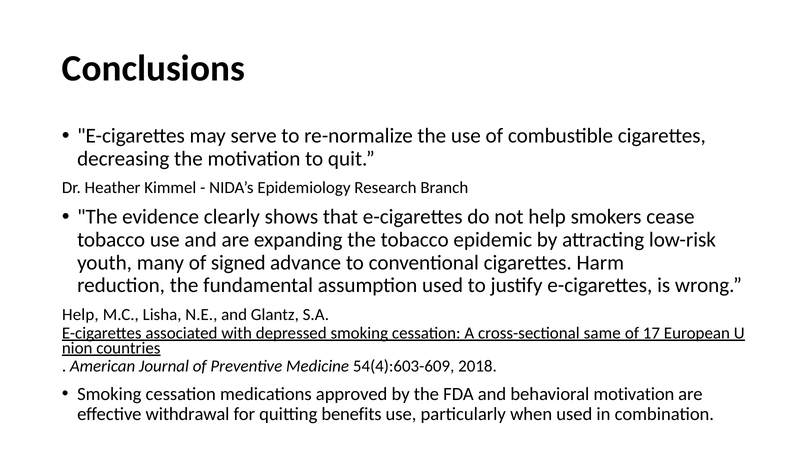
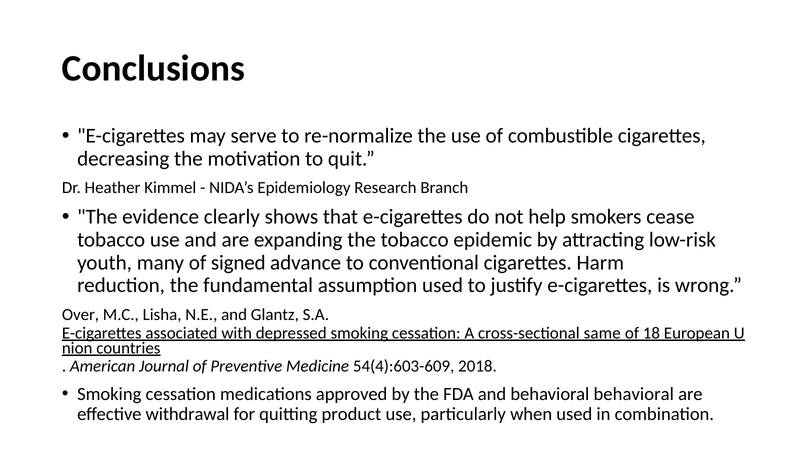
Help at (80, 314): Help -> Over
17: 17 -> 18
behavioral motivation: motivation -> behavioral
benefits: benefits -> product
